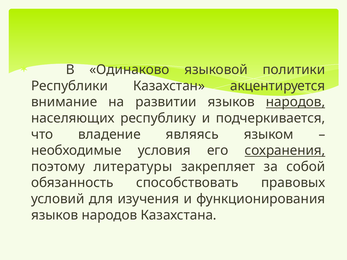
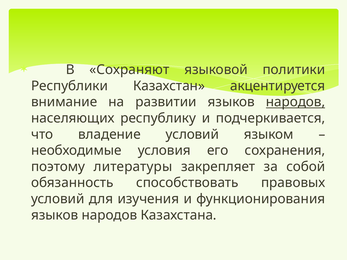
Одинаково: Одинаково -> Сохраняют
владение являясь: являясь -> условий
сохранения underline: present -> none
